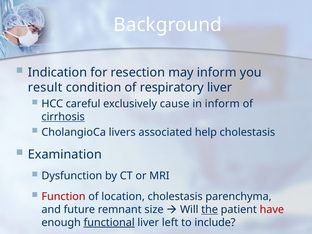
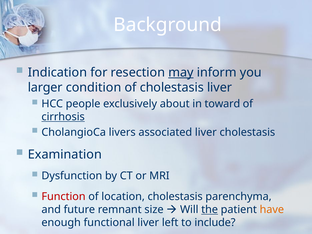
may underline: none -> present
result: result -> larger
of respiratory: respiratory -> cholestasis
careful: careful -> people
cause: cause -> about
in inform: inform -> toward
associated help: help -> liver
have colour: red -> orange
functional underline: present -> none
